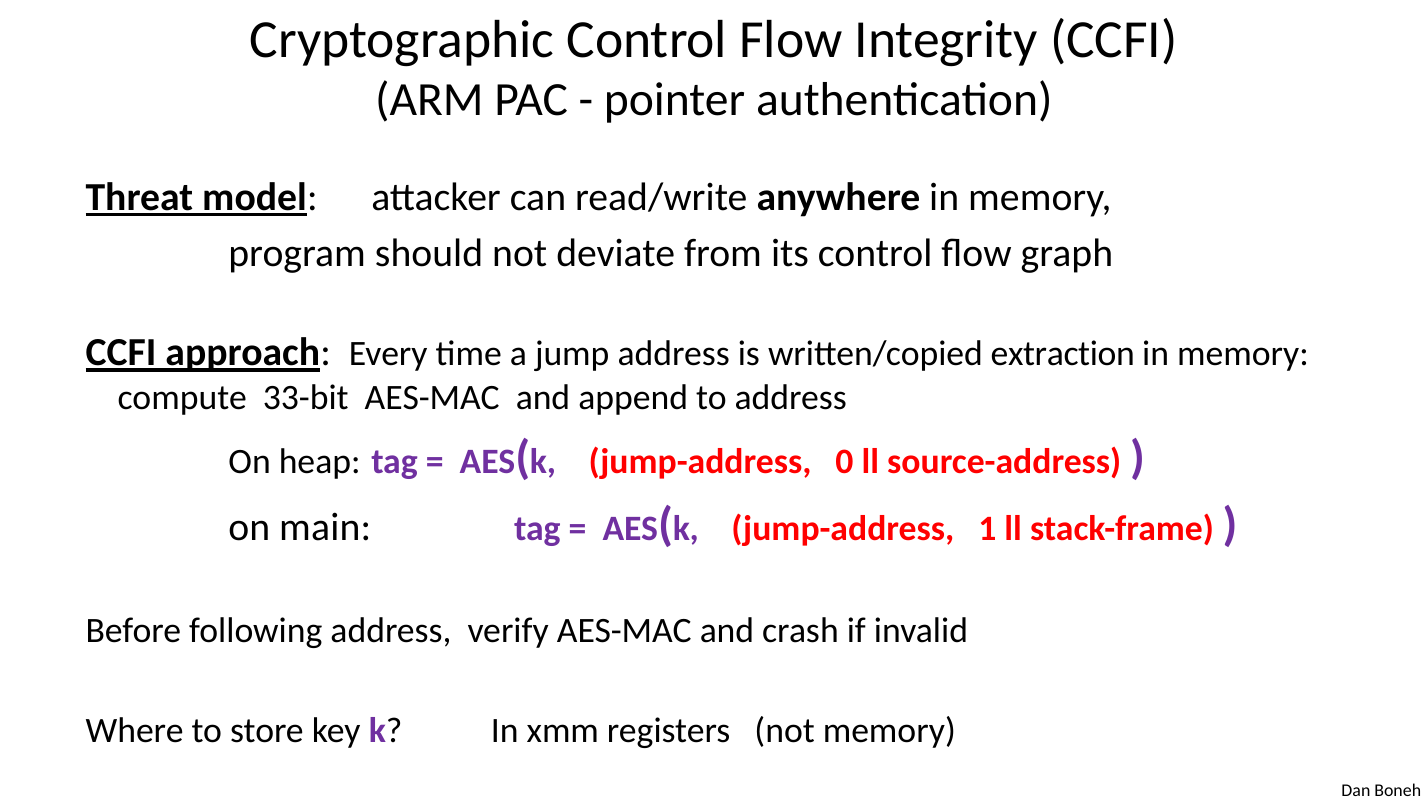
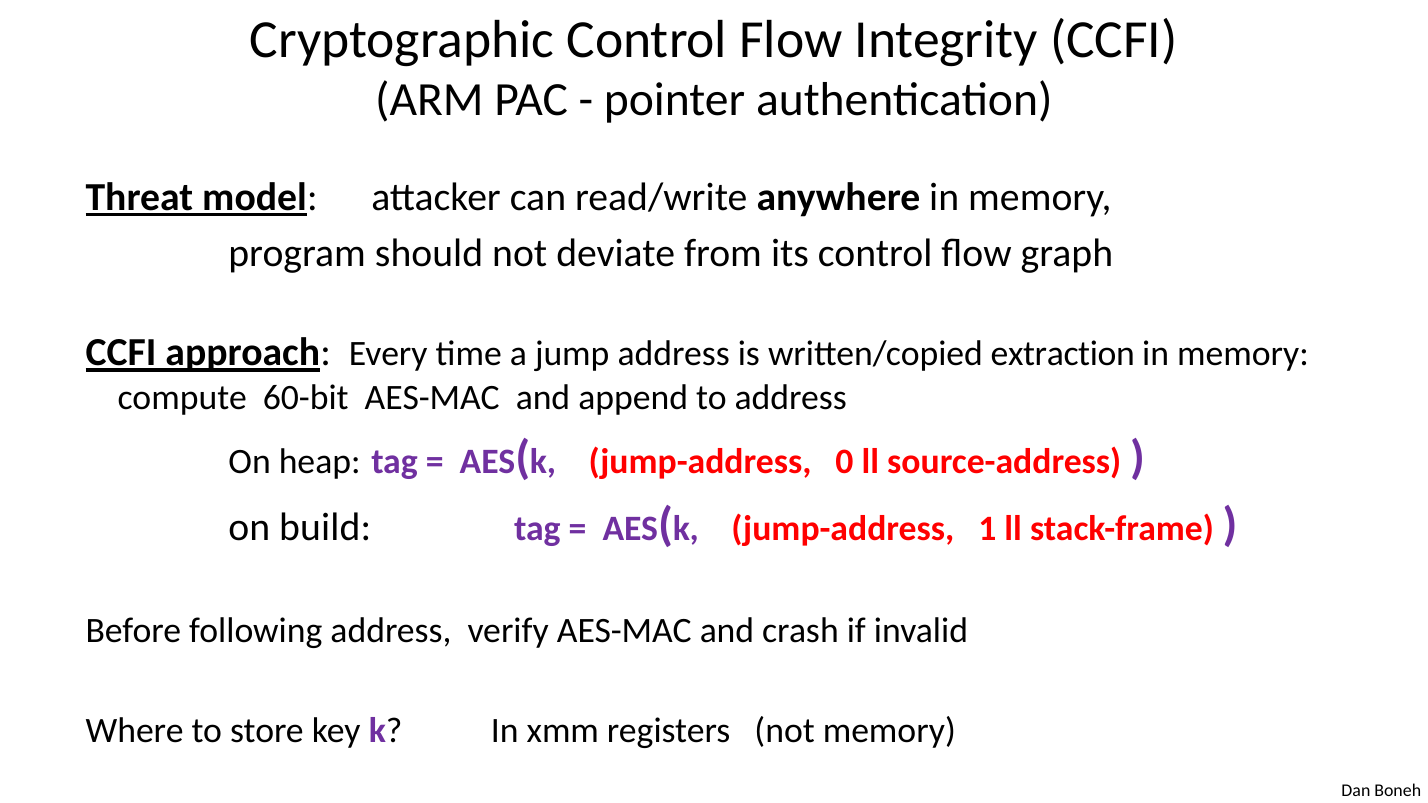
33-bit: 33-bit -> 60-bit
main: main -> build
